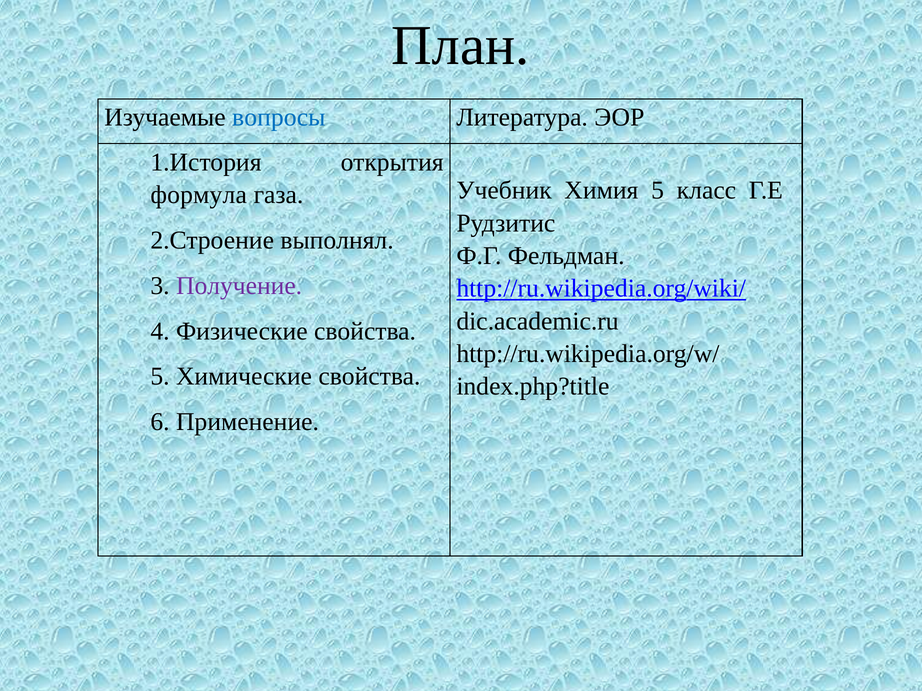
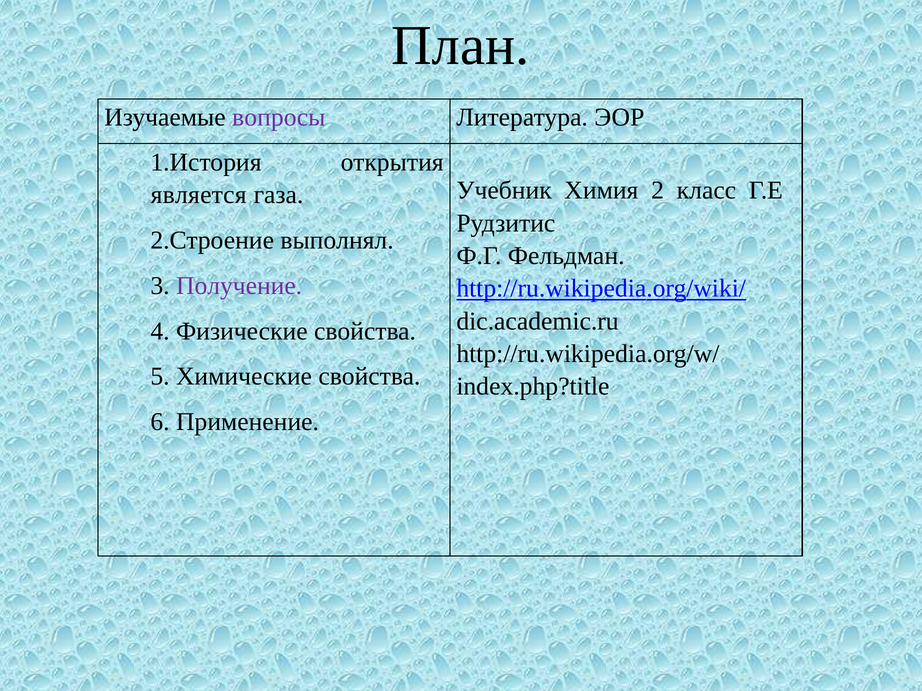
вопросы colour: blue -> purple
Химия 5: 5 -> 2
формула: формула -> является
